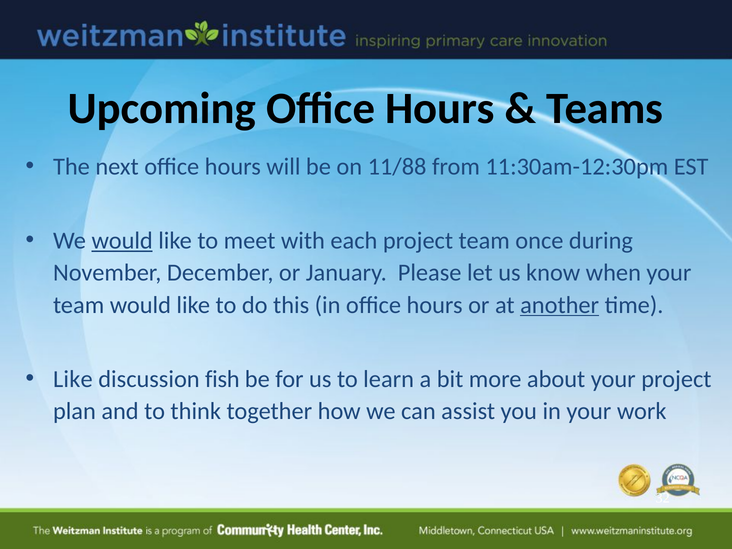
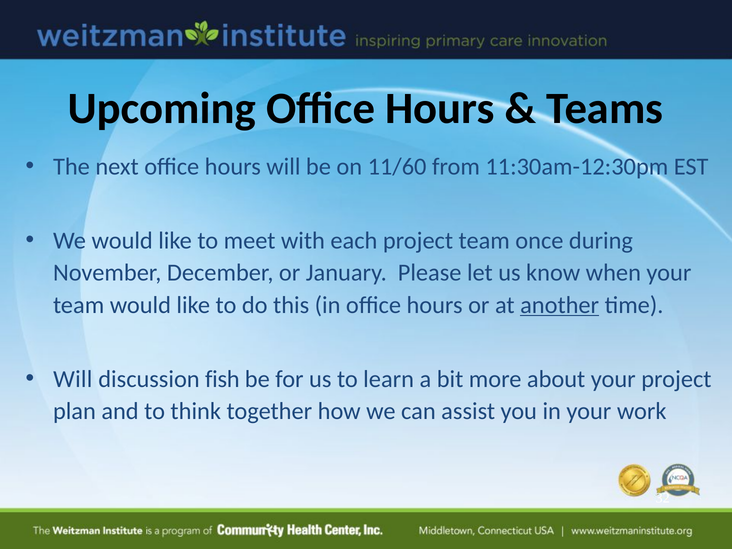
11/88: 11/88 -> 11/60
would at (122, 241) underline: present -> none
Like at (73, 379): Like -> Will
